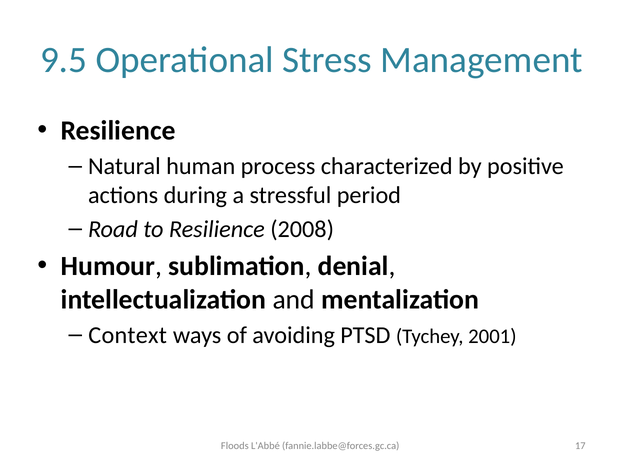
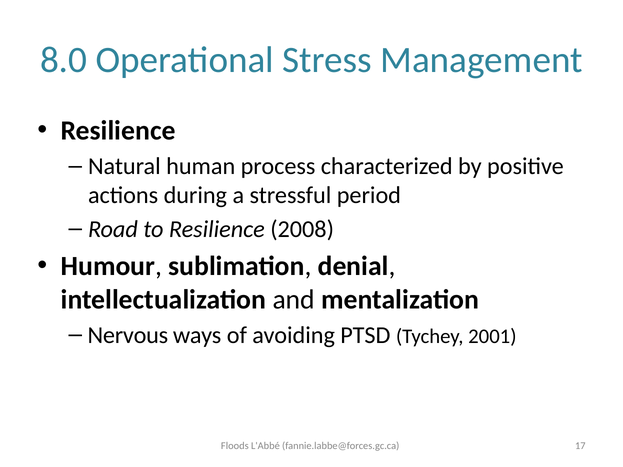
9.5: 9.5 -> 8.0
Context: Context -> Nervous
